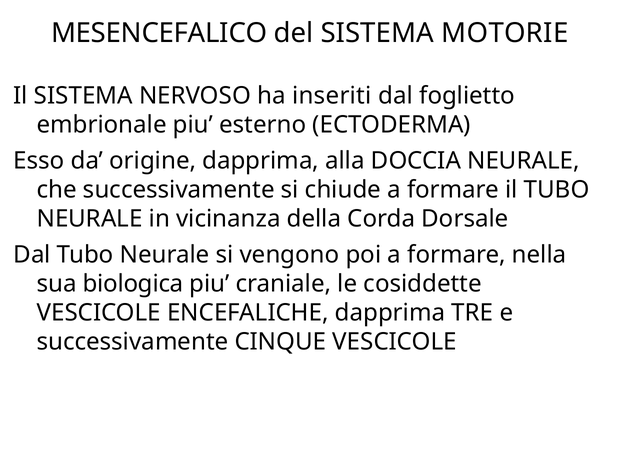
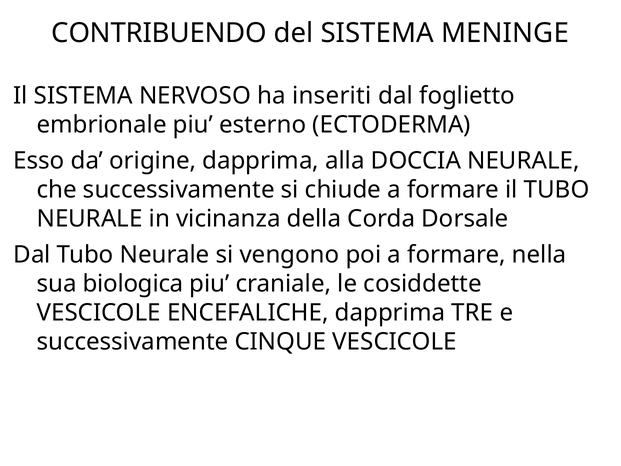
MESENCEFALICO: MESENCEFALICO -> CONTRIBUENDO
MOTORIE: MOTORIE -> MENINGE
